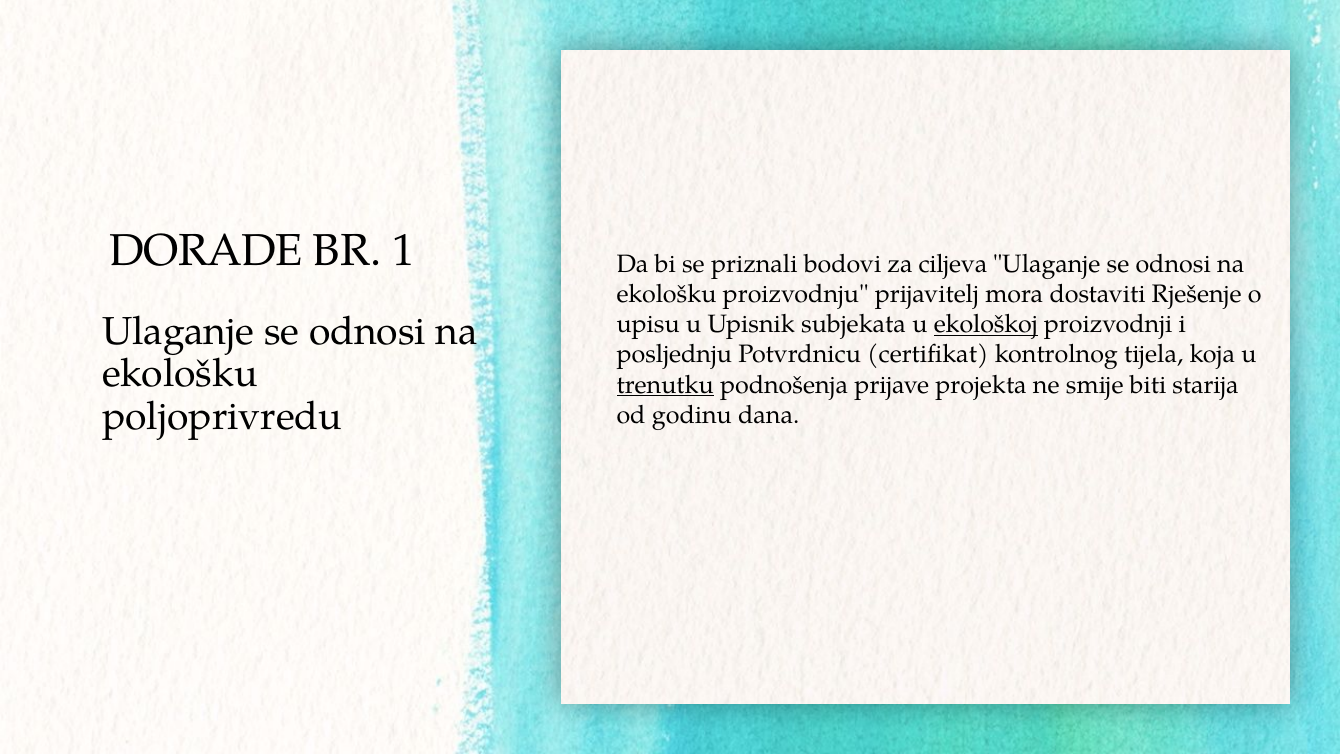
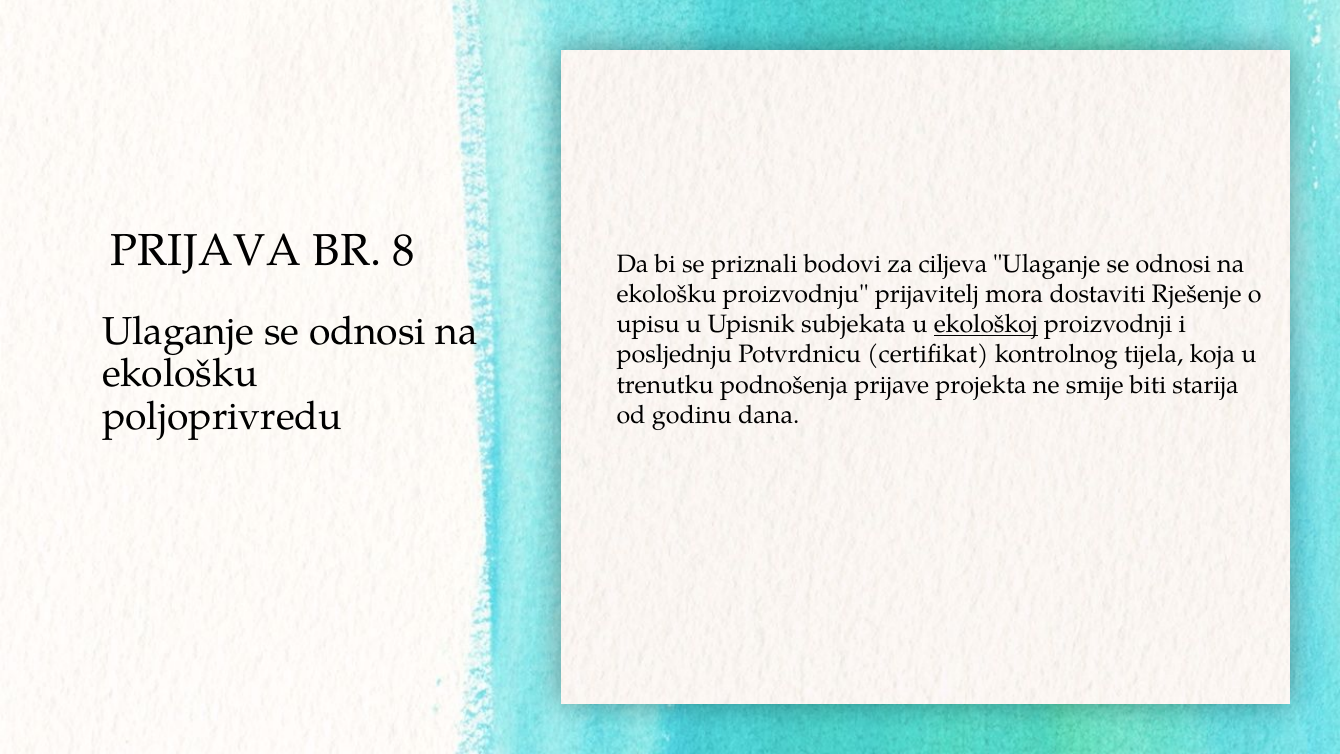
DORADE: DORADE -> PRIJAVA
1: 1 -> 8
trenutku underline: present -> none
